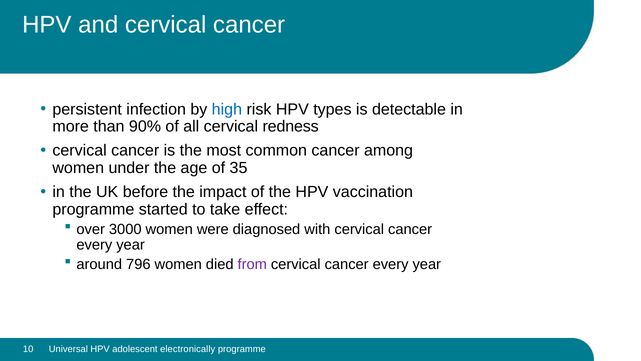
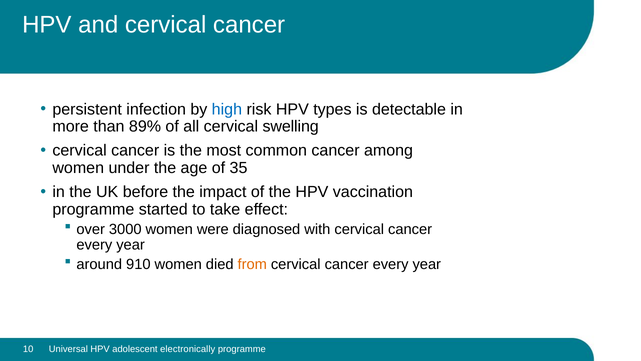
90%: 90% -> 89%
redness: redness -> swelling
796: 796 -> 910
from colour: purple -> orange
